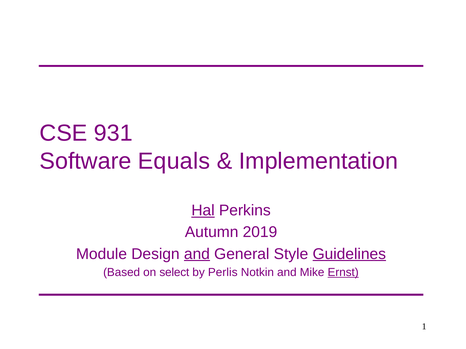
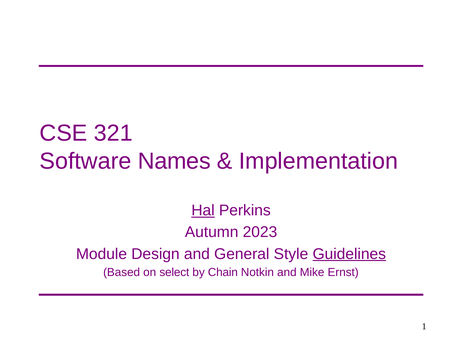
931: 931 -> 321
Equals: Equals -> Names
2019: 2019 -> 2023
and at (197, 254) underline: present -> none
Perlis: Perlis -> Chain
Ernst underline: present -> none
